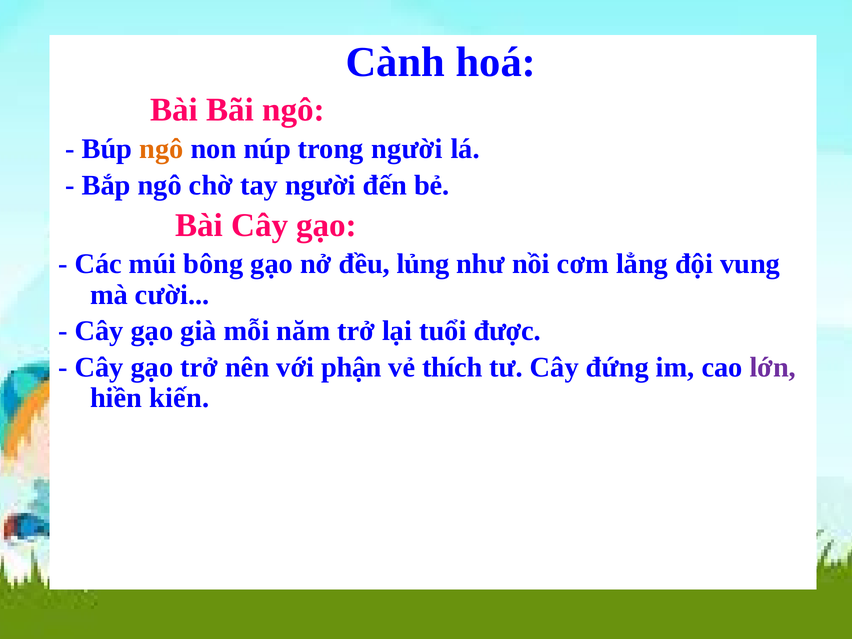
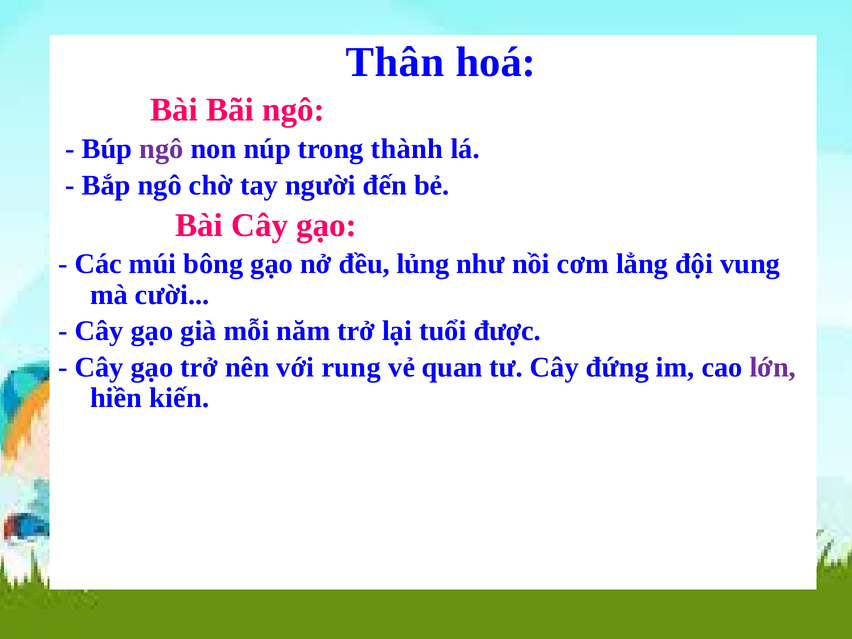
Cành: Cành -> Thân
ngô at (161, 149) colour: orange -> purple
trong người: người -> thành
phận: phận -> rung
thích: thích -> quan
